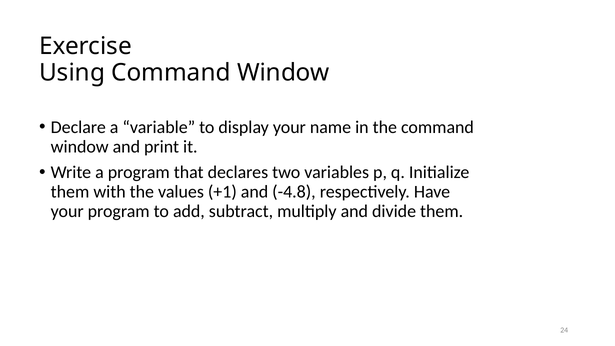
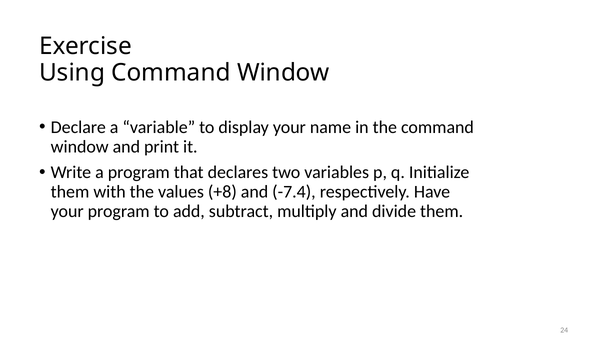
+1: +1 -> +8
-4.8: -4.8 -> -7.4
